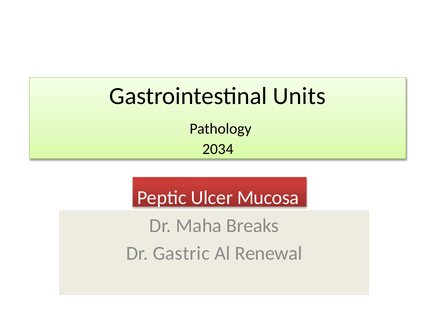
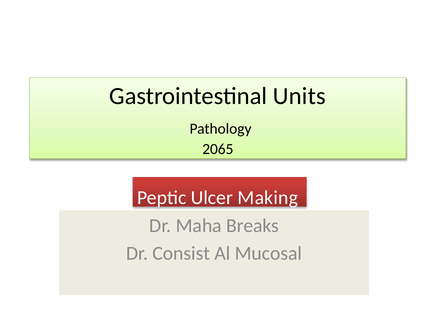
2034: 2034 -> 2065
Mucosa: Mucosa -> Making
Gastric: Gastric -> Consist
Renewal: Renewal -> Mucosal
